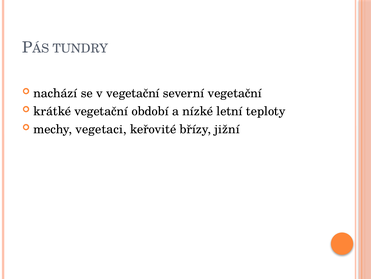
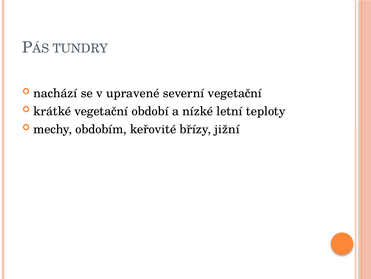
v vegetační: vegetační -> upravené
vegetaci: vegetaci -> obdobím
